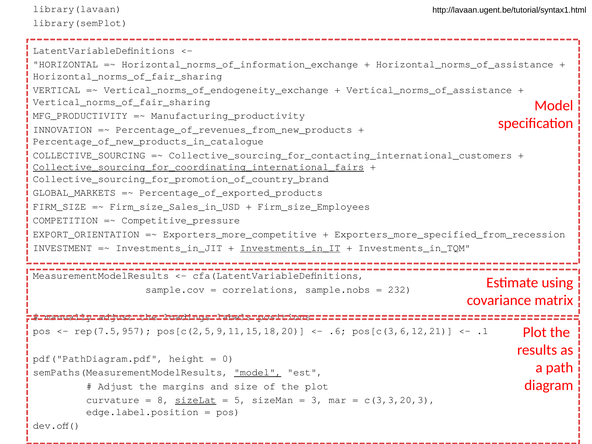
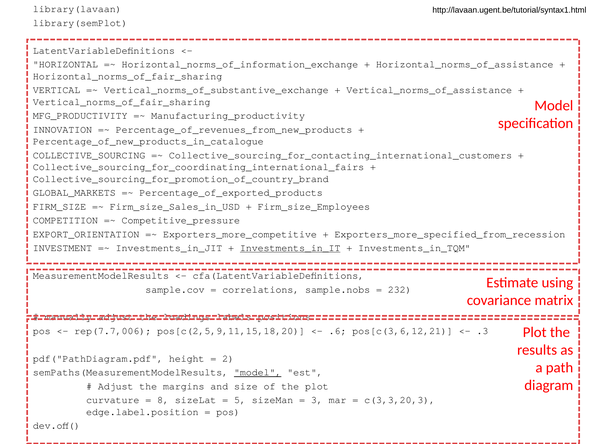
Vertical_norms_of_endogeneity_exchange: Vertical_norms_of_endogeneity_exchange -> Vertical_norms_of_substantive_exchange
Collective_sourcing_for_coordinating_international_fairs underline: present -> none
rep(7.5,957: rep(7.5,957 -> rep(7.7,006
.1: .1 -> .3
0: 0 -> 2
sizeLat underline: present -> none
